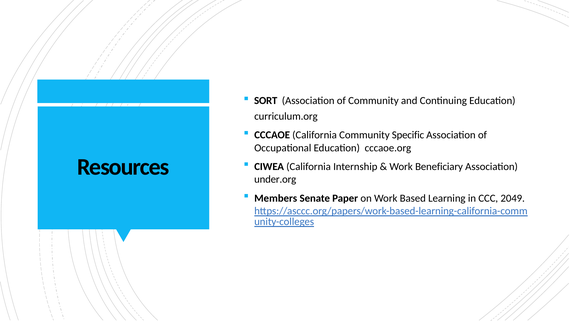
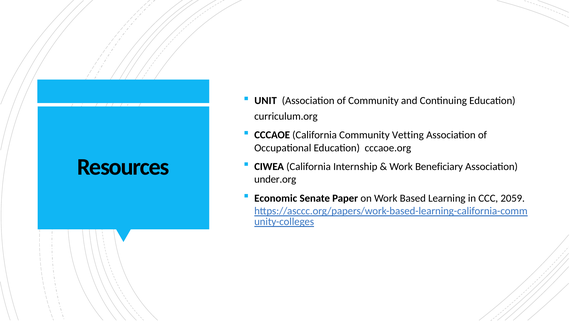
SORT: SORT -> UNIT
Specific: Specific -> Vetting
Members: Members -> Economic
2049: 2049 -> 2059
